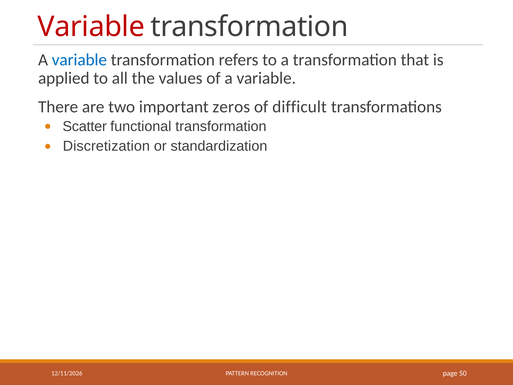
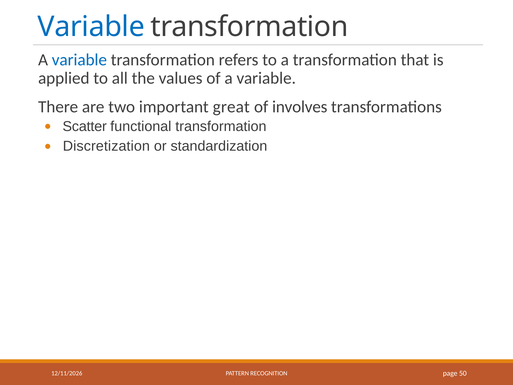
Variable at (91, 27) colour: red -> blue
zeros: zeros -> great
difficult: difficult -> involves
